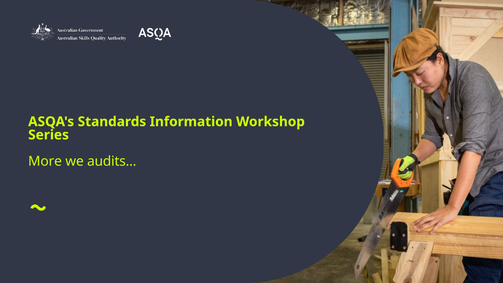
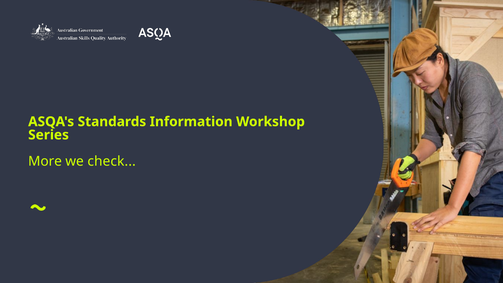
audits: audits -> check
